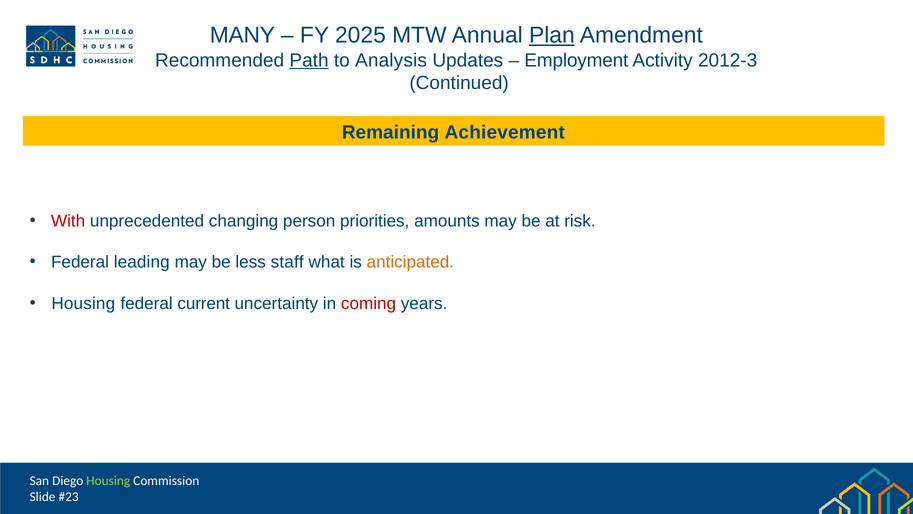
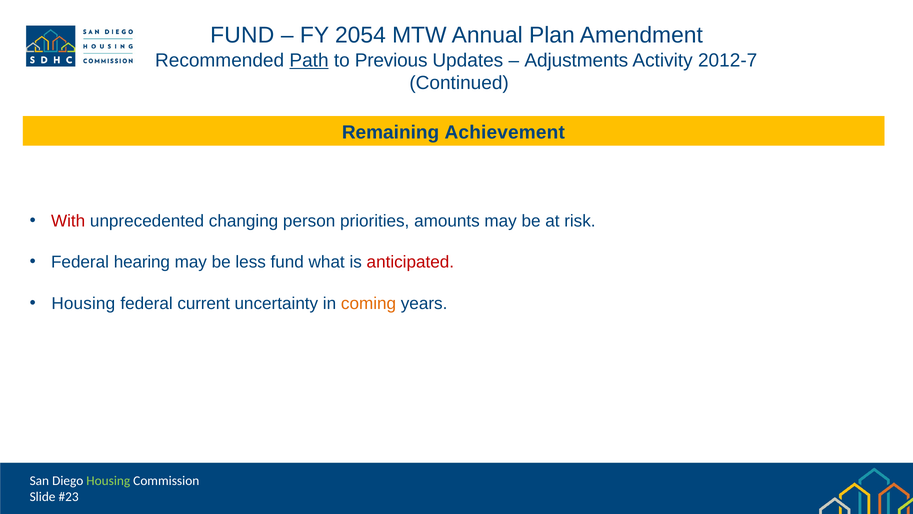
MANY at (242, 35): MANY -> FUND
2025: 2025 -> 2054
Plan underline: present -> none
Analysis: Analysis -> Previous
Employment: Employment -> Adjustments
2012-3: 2012-3 -> 2012-7
leading: leading -> hearing
less staff: staff -> fund
anticipated colour: orange -> red
coming colour: red -> orange
